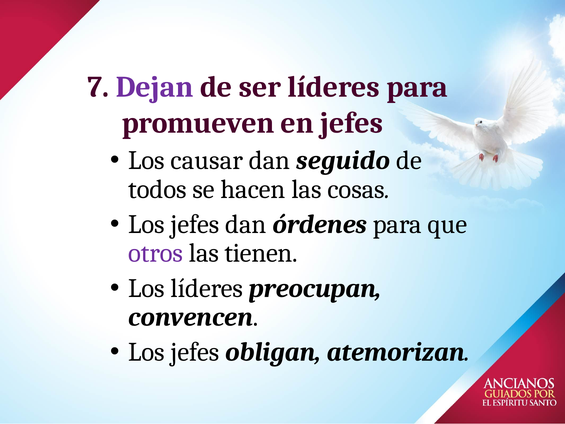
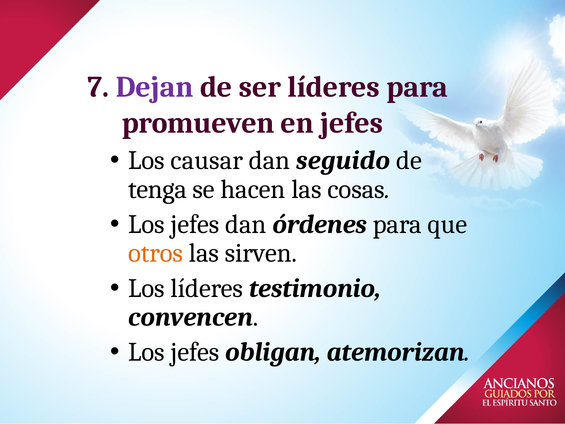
todos: todos -> tenga
otros colour: purple -> orange
tienen: tienen -> sirven
preocupan: preocupan -> testimonio
